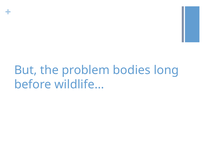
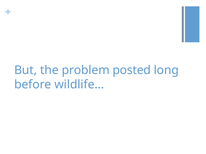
bodies: bodies -> posted
